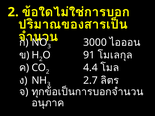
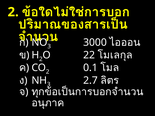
91: 91 -> 22
4.4: 4.4 -> 0.1
